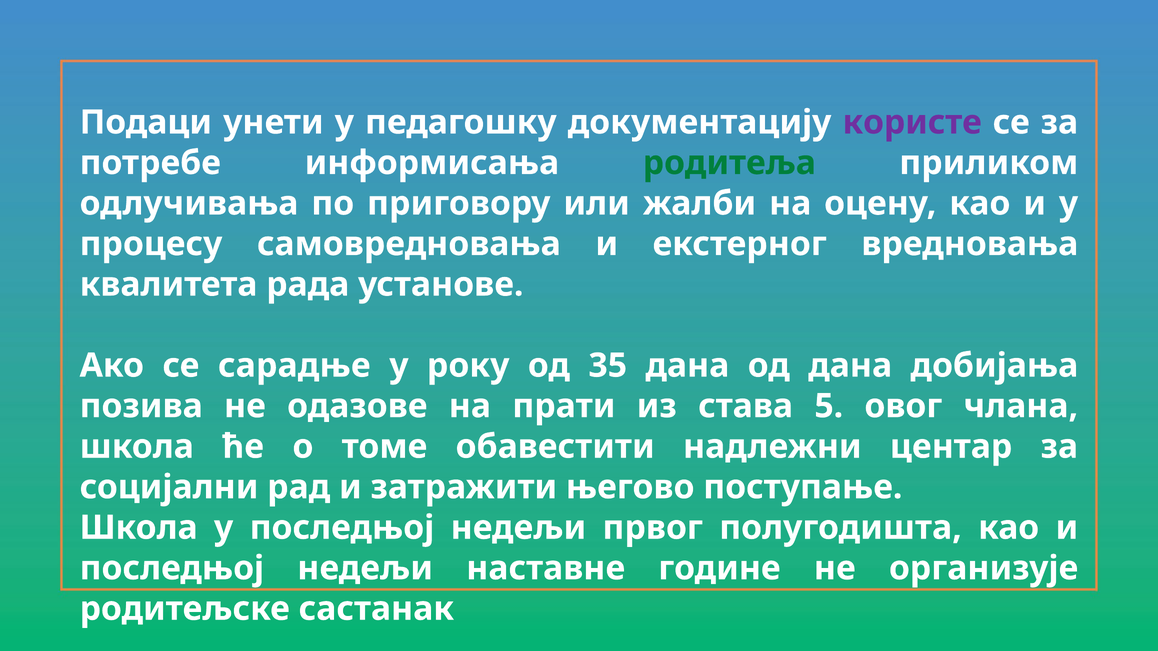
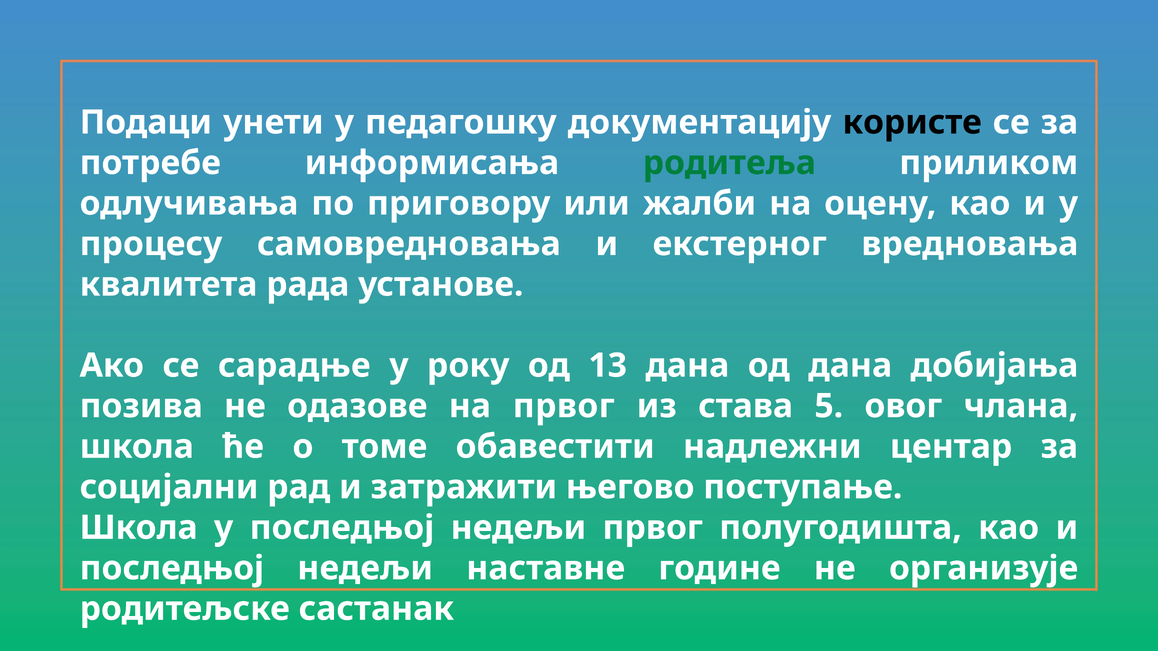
користе colour: purple -> black
35: 35 -> 13
на прати: прати -> првог
